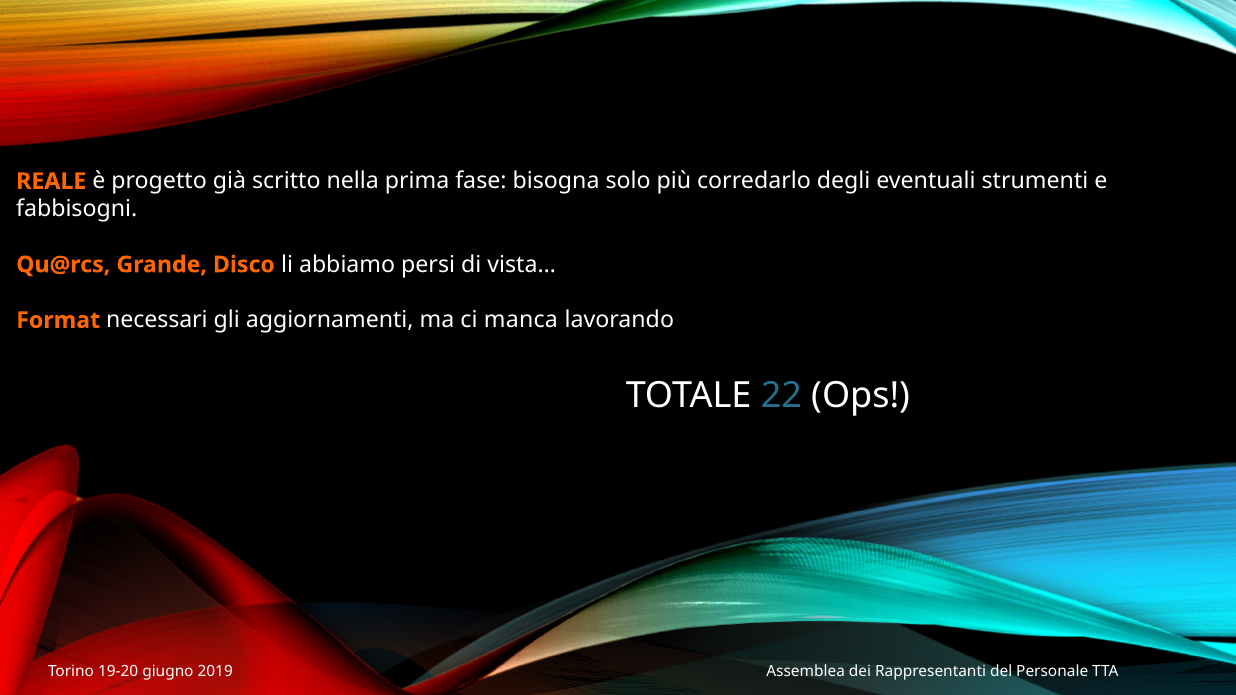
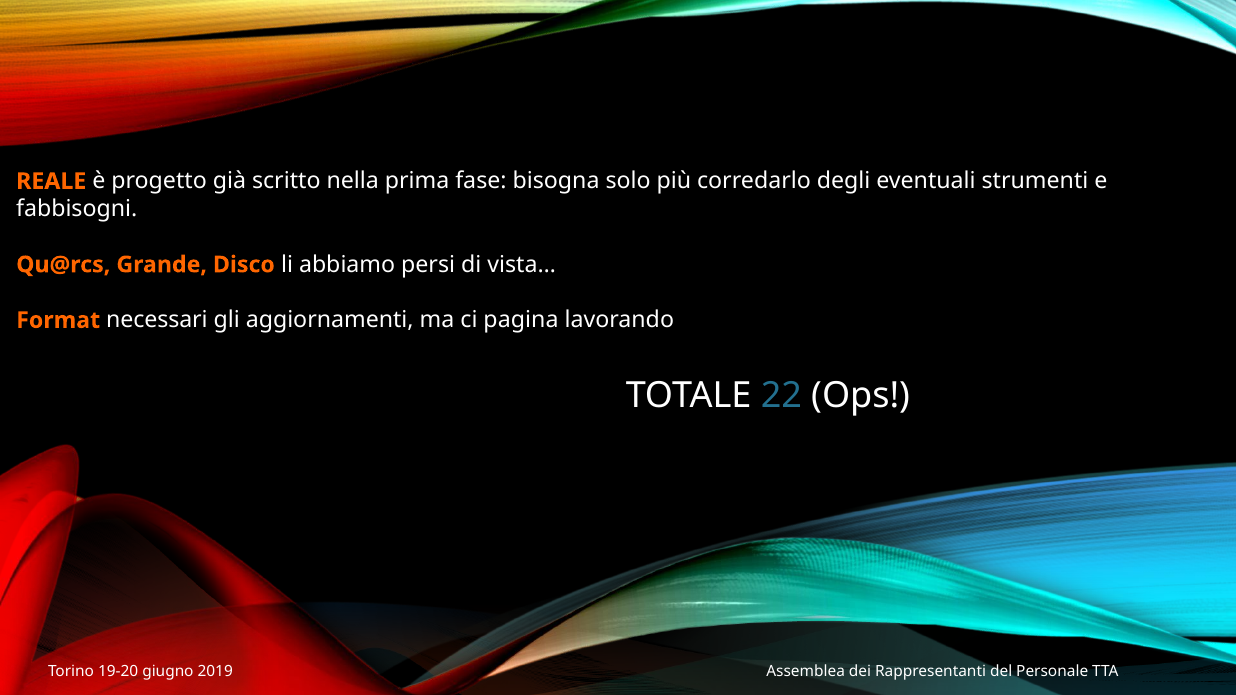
manca: manca -> pagina
